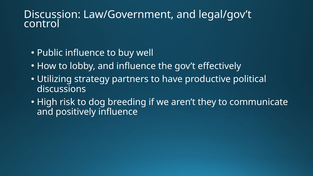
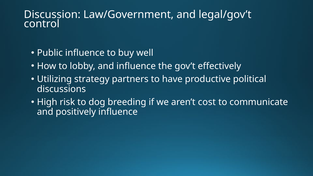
they: they -> cost
